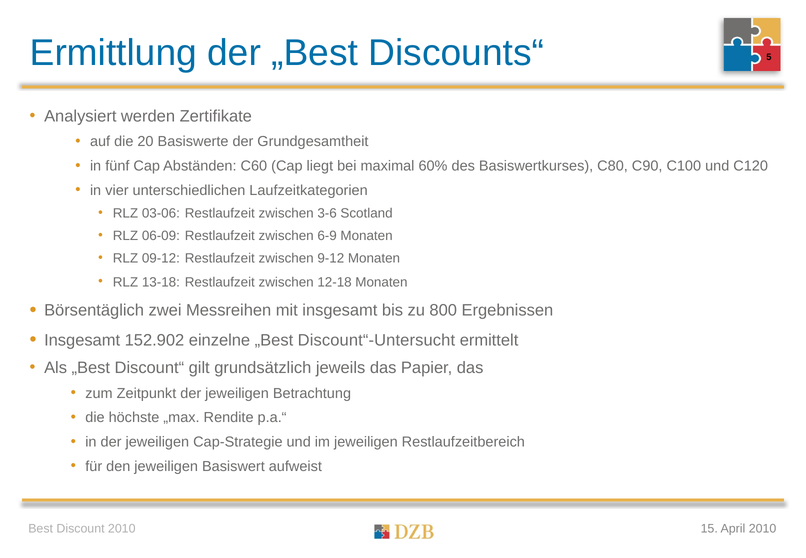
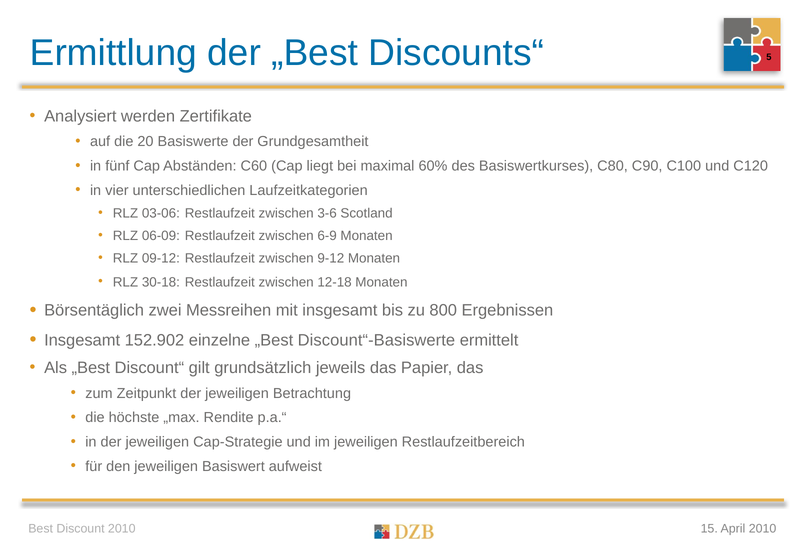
13-18: 13-18 -> 30-18
Discount“-Untersucht: Discount“-Untersucht -> Discount“-Basiswerte
